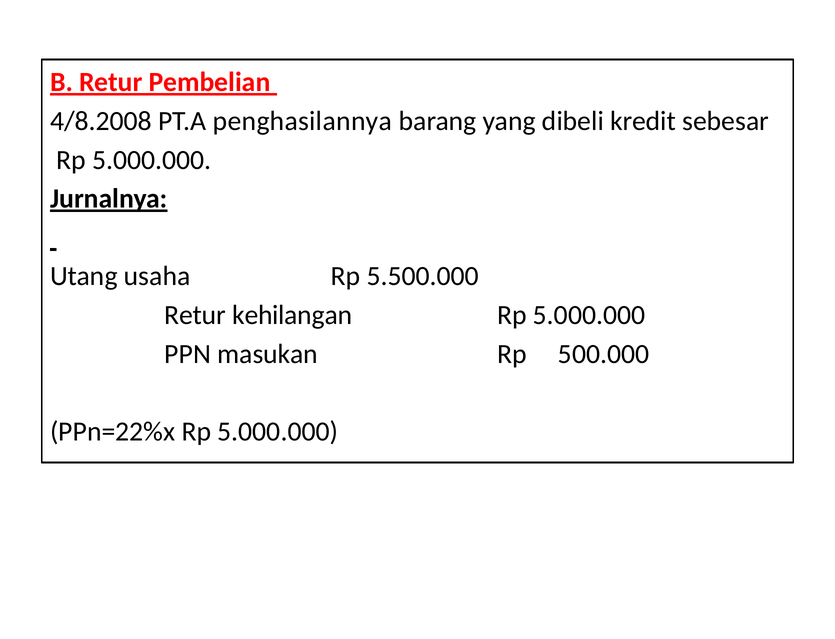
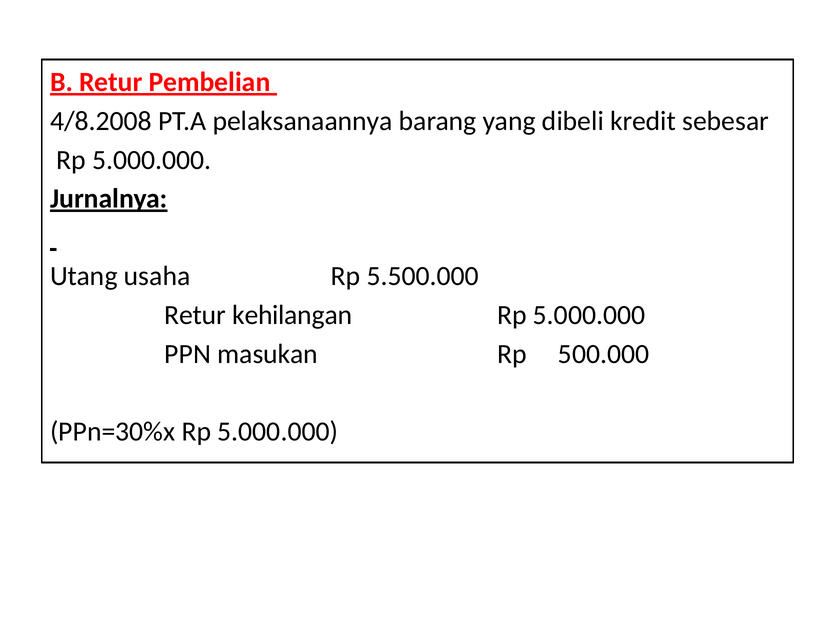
penghasilannya: penghasilannya -> pelaksanaannya
PPn=22%x: PPn=22%x -> PPn=30%x
